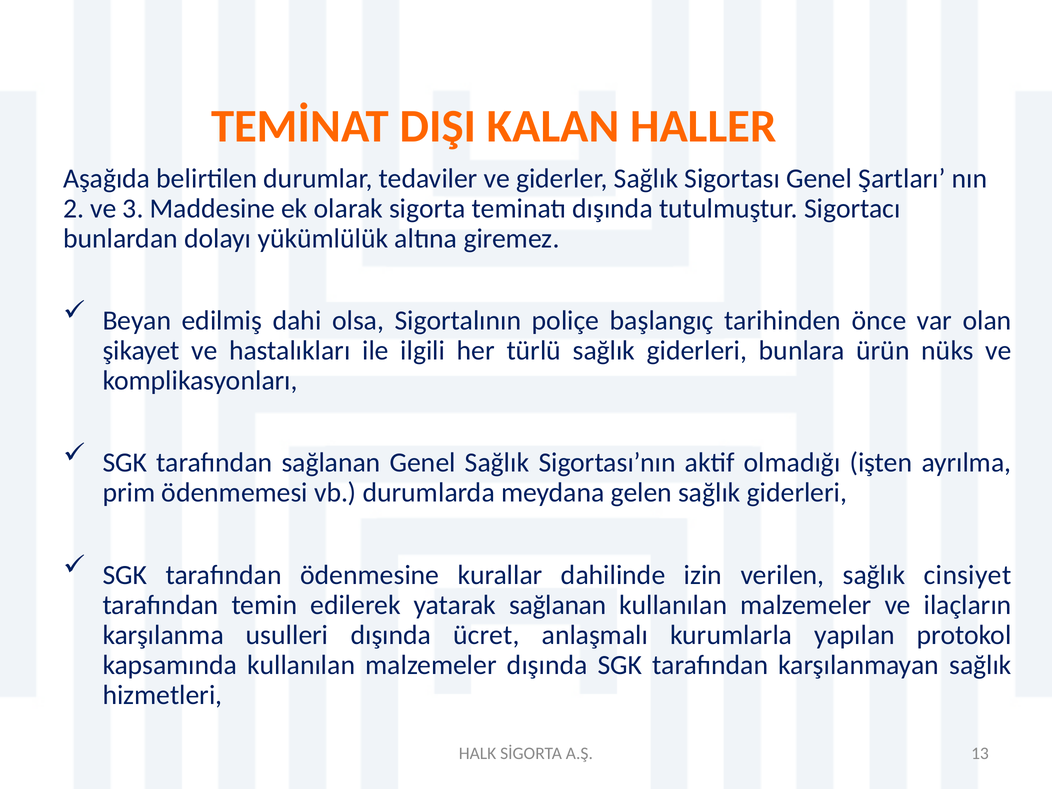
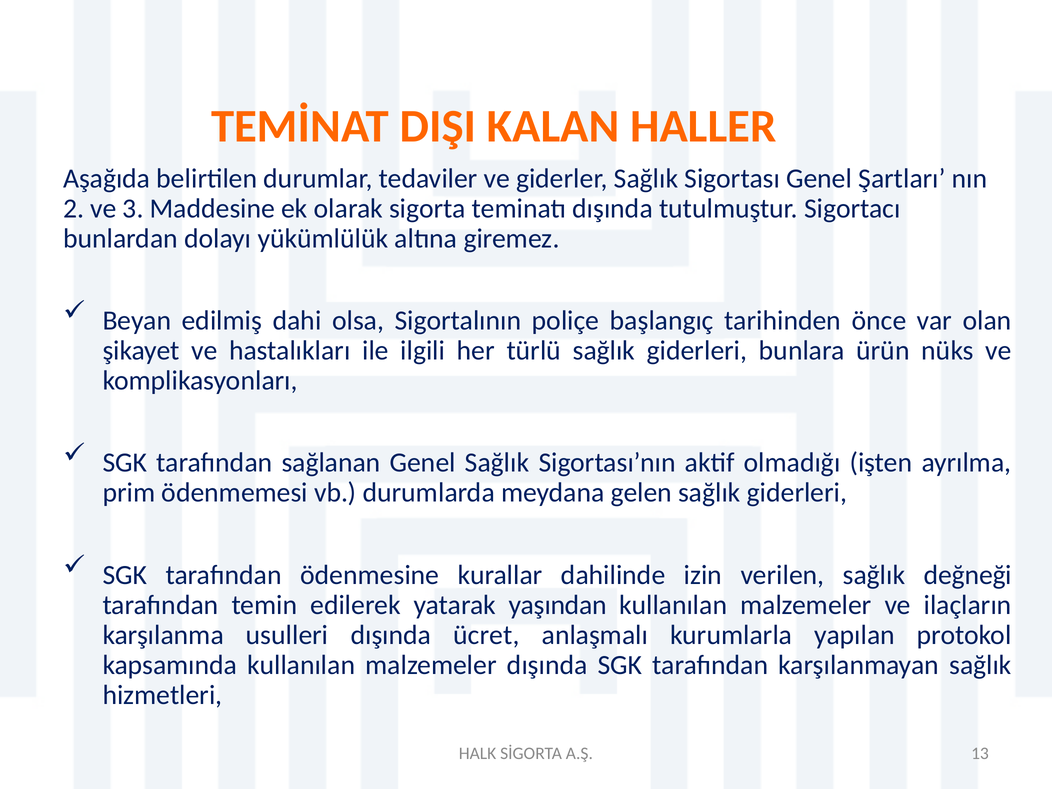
cinsiyet: cinsiyet -> değneği
yatarak sağlanan: sağlanan -> yaşından
